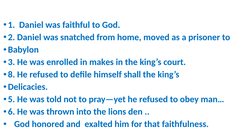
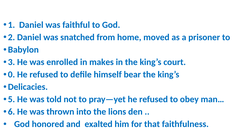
8: 8 -> 0
shall: shall -> bear
